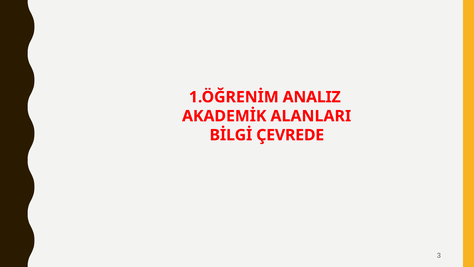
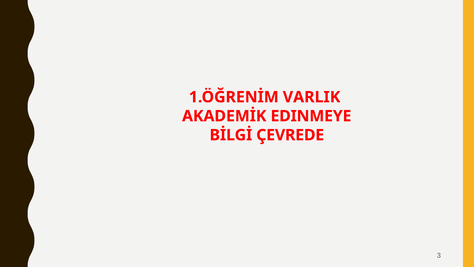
ANALIZ: ANALIZ -> VARLIK
ALANLARI: ALANLARI -> EDINMEYE
